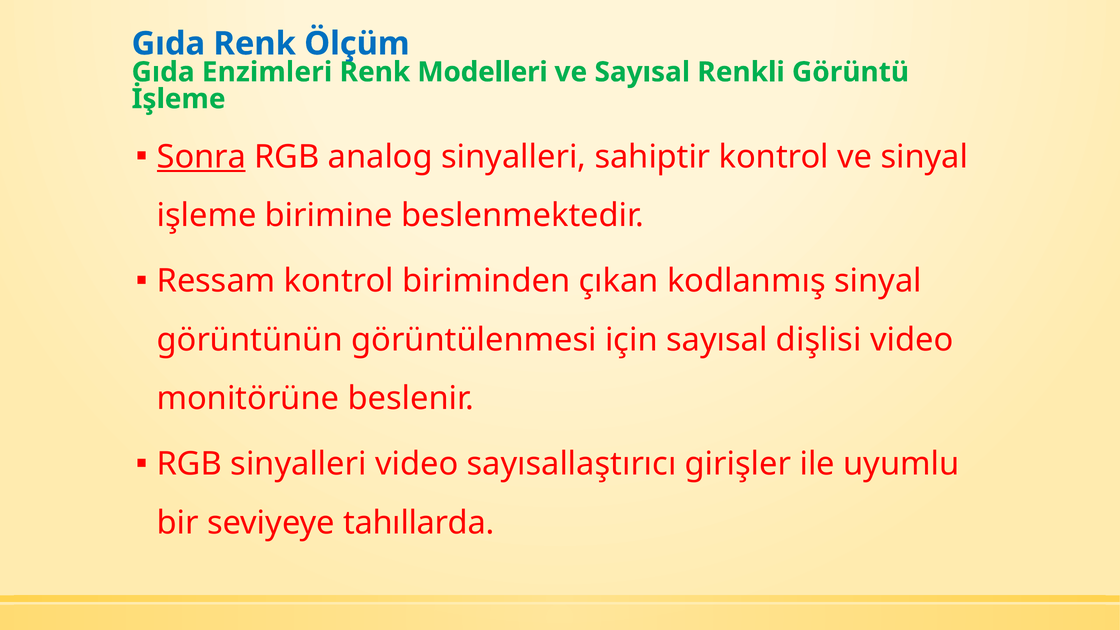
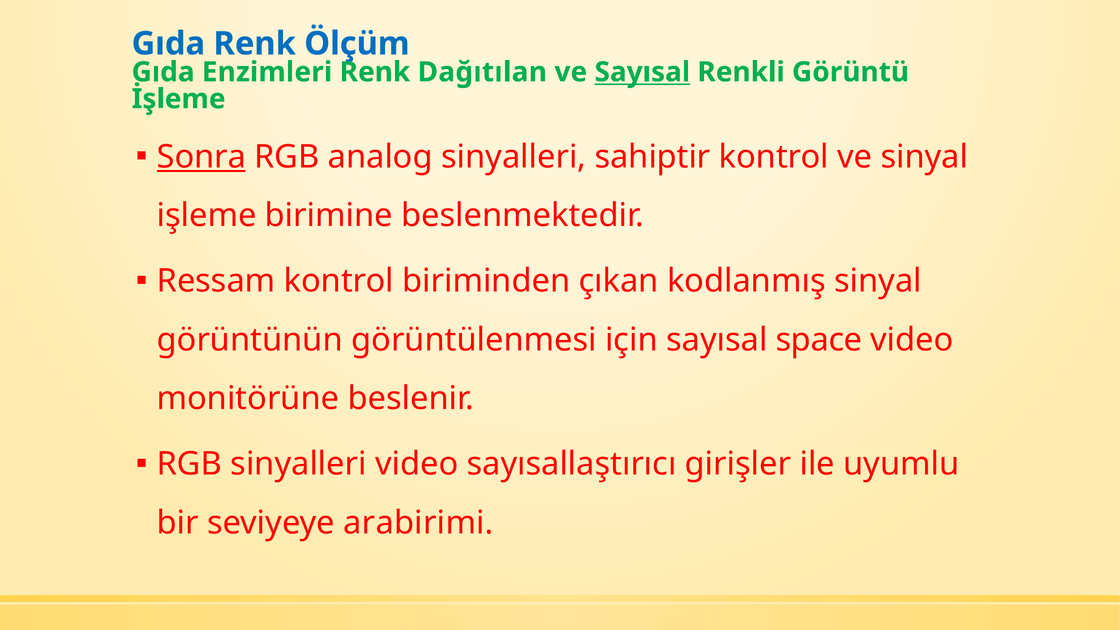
Modelleri: Modelleri -> Dağıtılan
Sayısal at (642, 72) underline: none -> present
dişlisi: dişlisi -> space
tahıllarda: tahıllarda -> arabirimi
